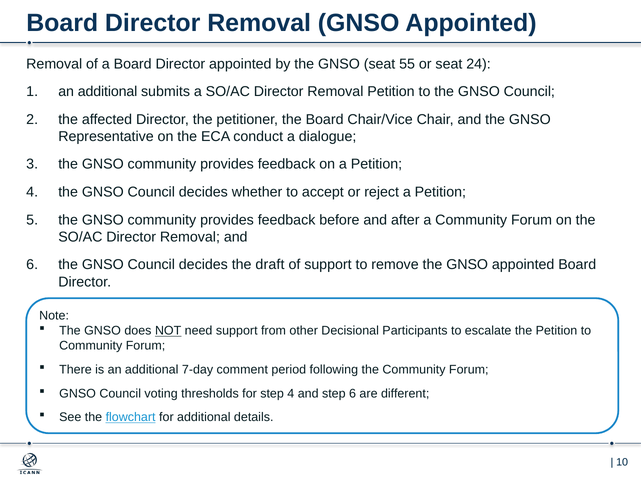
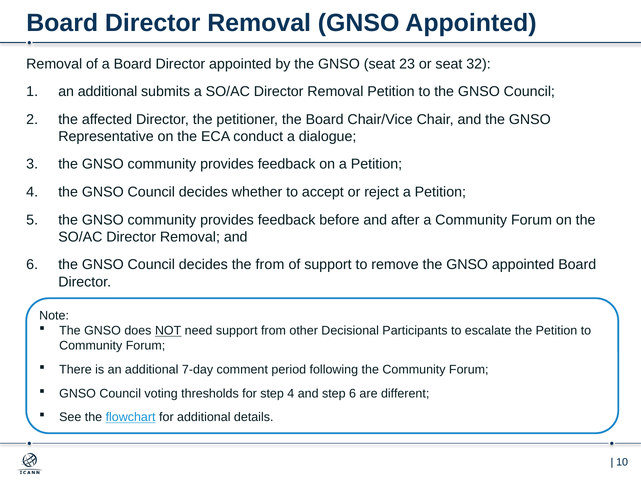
55: 55 -> 23
24: 24 -> 32
the draft: draft -> from
